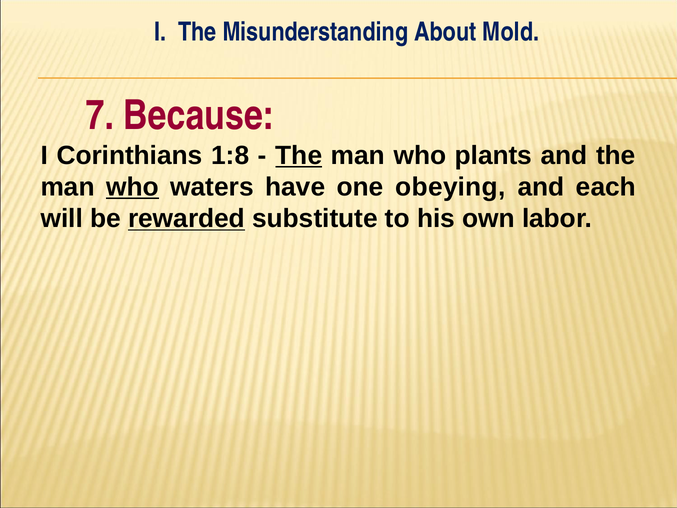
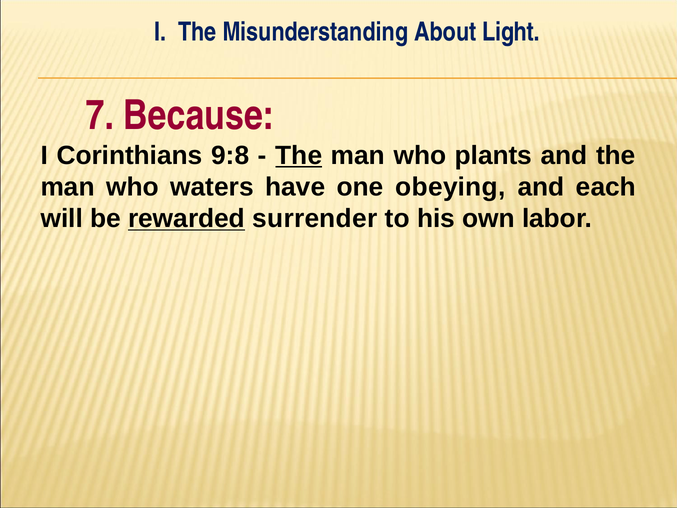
Mold: Mold -> Light
1:8: 1:8 -> 9:8
who at (133, 187) underline: present -> none
substitute: substitute -> surrender
